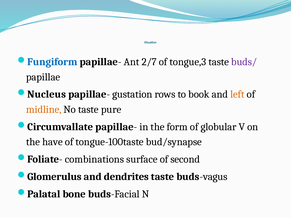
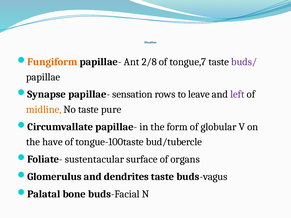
Fungiform colour: blue -> orange
2/7: 2/7 -> 2/8
tongue,3: tongue,3 -> tongue,7
Nucleus: Nucleus -> Synapse
gustation: gustation -> sensation
book: book -> leave
left colour: orange -> purple
bud/synapse: bud/synapse -> bud/tubercle
combinations: combinations -> sustentacular
second: second -> organs
